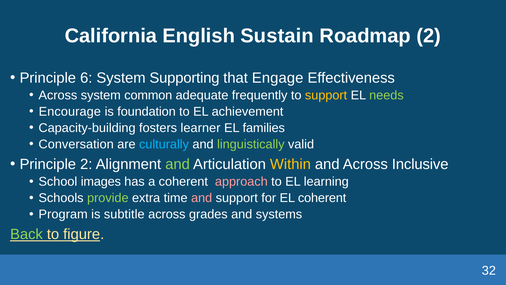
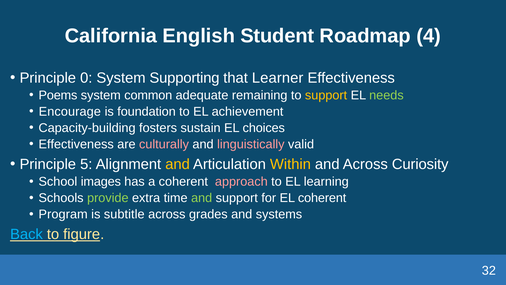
Sustain: Sustain -> Student
Roadmap 2: 2 -> 4
6: 6 -> 0
Engage: Engage -> Learner
Across at (58, 95): Across -> Poems
frequently: frequently -> remaining
learner: learner -> sustain
families: families -> choices
Conversation at (76, 144): Conversation -> Effectiveness
culturally colour: light blue -> pink
linguistically colour: light green -> pink
Principle 2: 2 -> 5
and at (178, 164) colour: light green -> yellow
Inclusive: Inclusive -> Curiosity
and at (202, 198) colour: pink -> light green
Back colour: light green -> light blue
